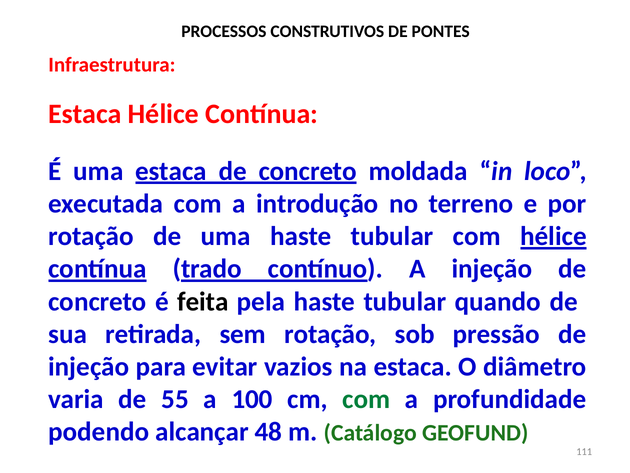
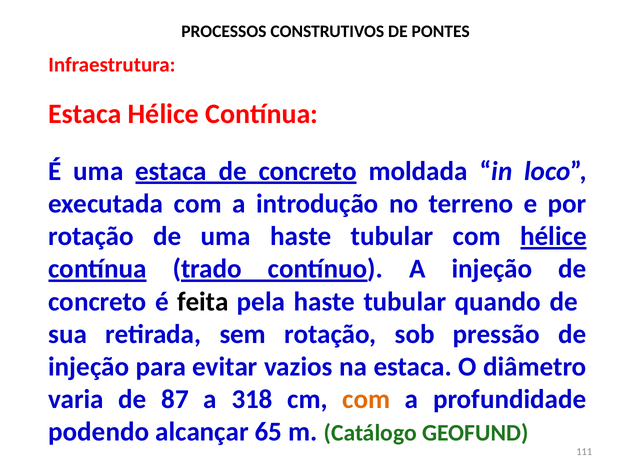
55: 55 -> 87
100: 100 -> 318
com at (366, 399) colour: green -> orange
48: 48 -> 65
